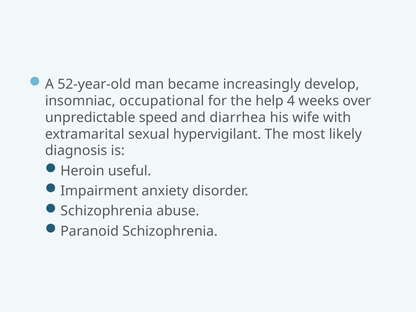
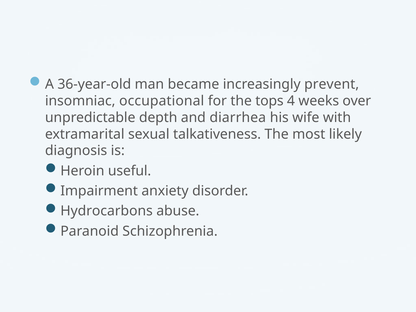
52-year-old: 52-year-old -> 36-year-old
develop: develop -> prevent
help: help -> tops
speed: speed -> depth
hypervigilant: hypervigilant -> talkativeness
Schizophrenia at (107, 211): Schizophrenia -> Hydrocarbons
